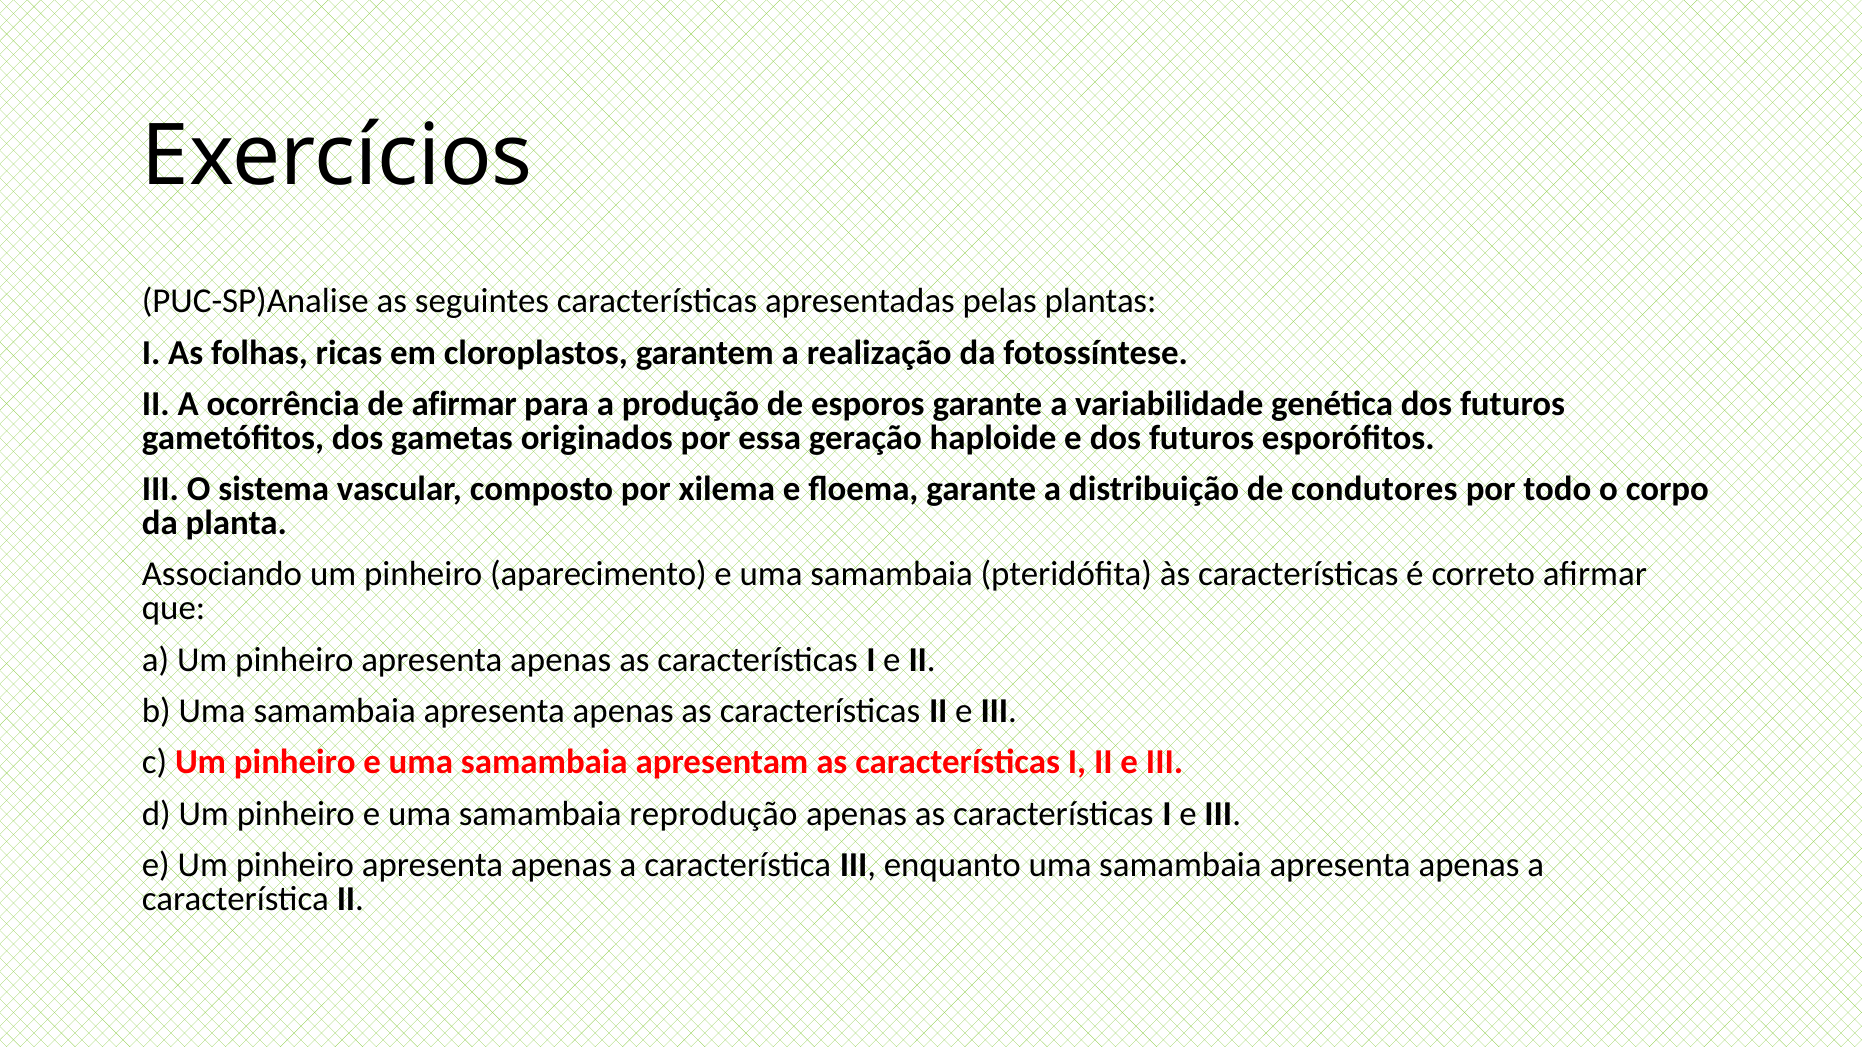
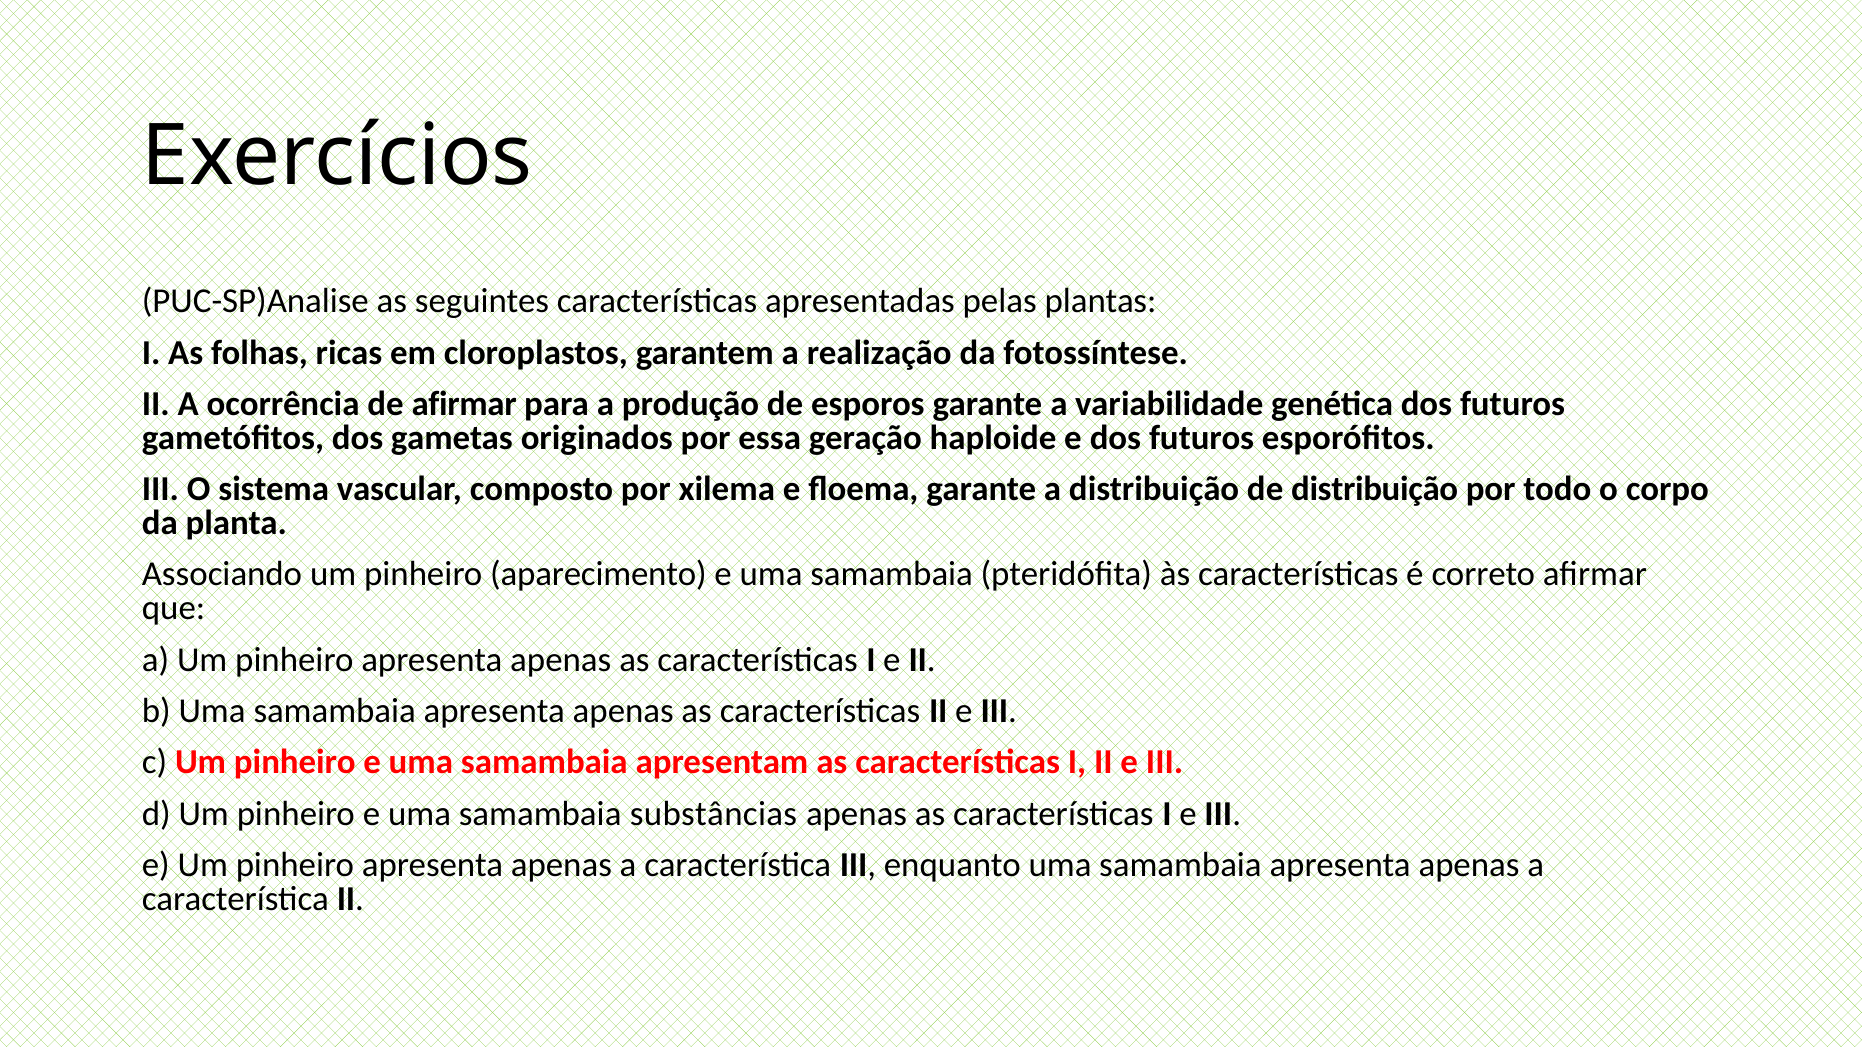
de condutores: condutores -> distribuição
reprodução: reprodução -> substâncias
